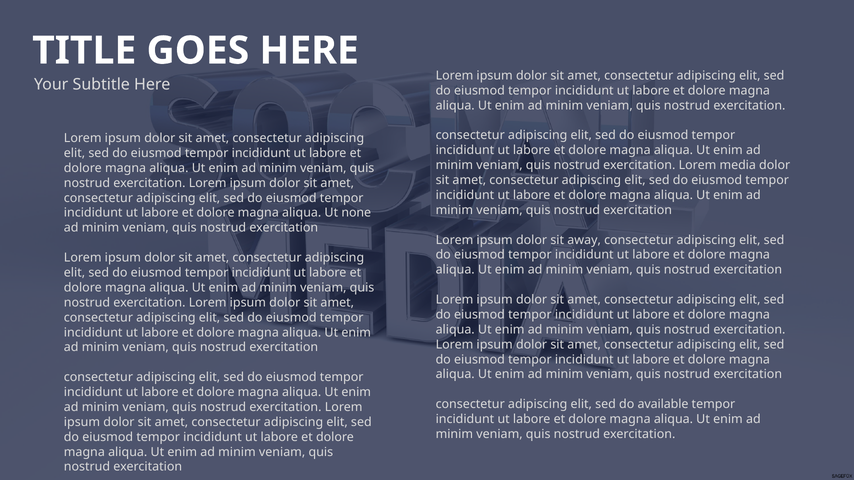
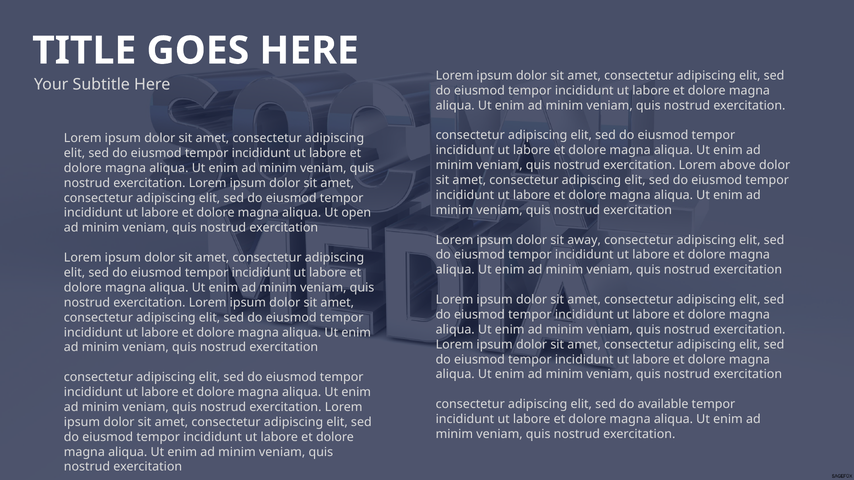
media: media -> above
none: none -> open
